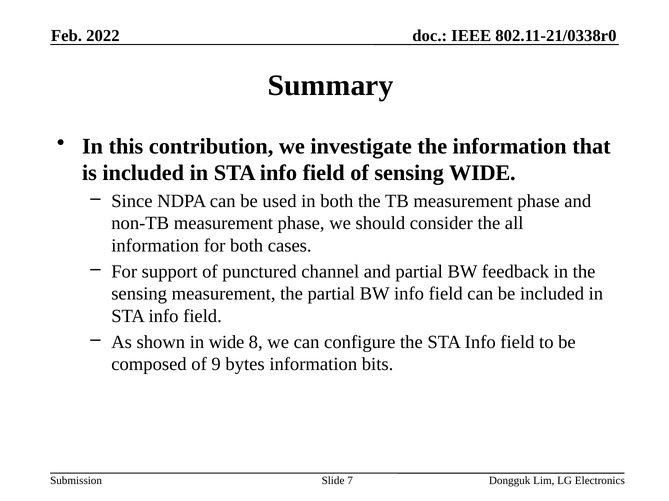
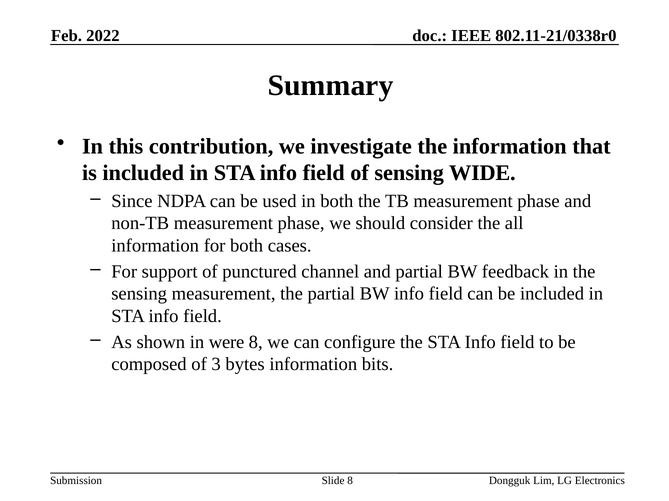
in wide: wide -> were
9: 9 -> 3
Slide 7: 7 -> 8
